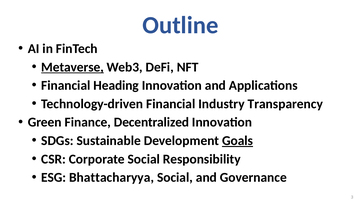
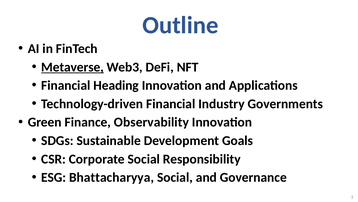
Transparency: Transparency -> Governments
Decentralized: Decentralized -> Observability
Goals underline: present -> none
